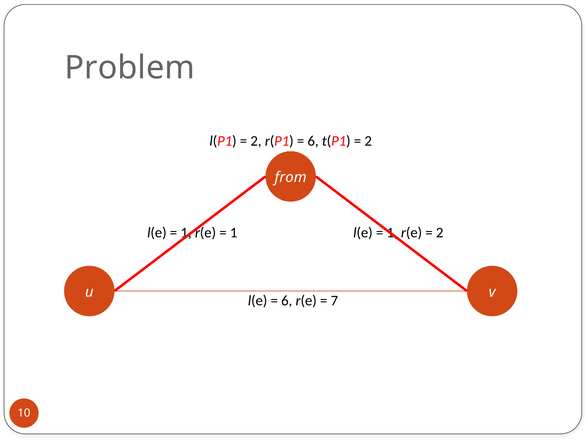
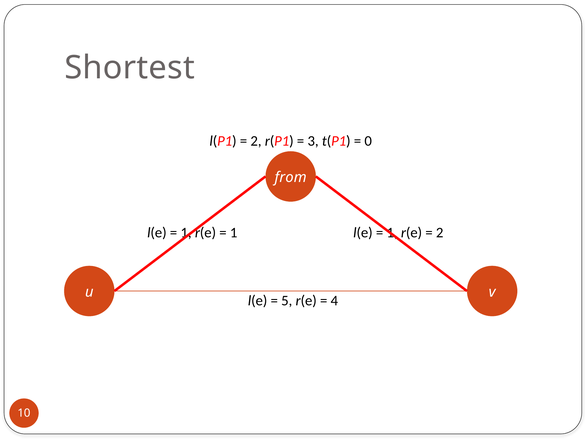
Problem: Problem -> Shortest
6 at (313, 141): 6 -> 3
2 at (368, 141): 2 -> 0
6 at (287, 300): 6 -> 5
7: 7 -> 4
